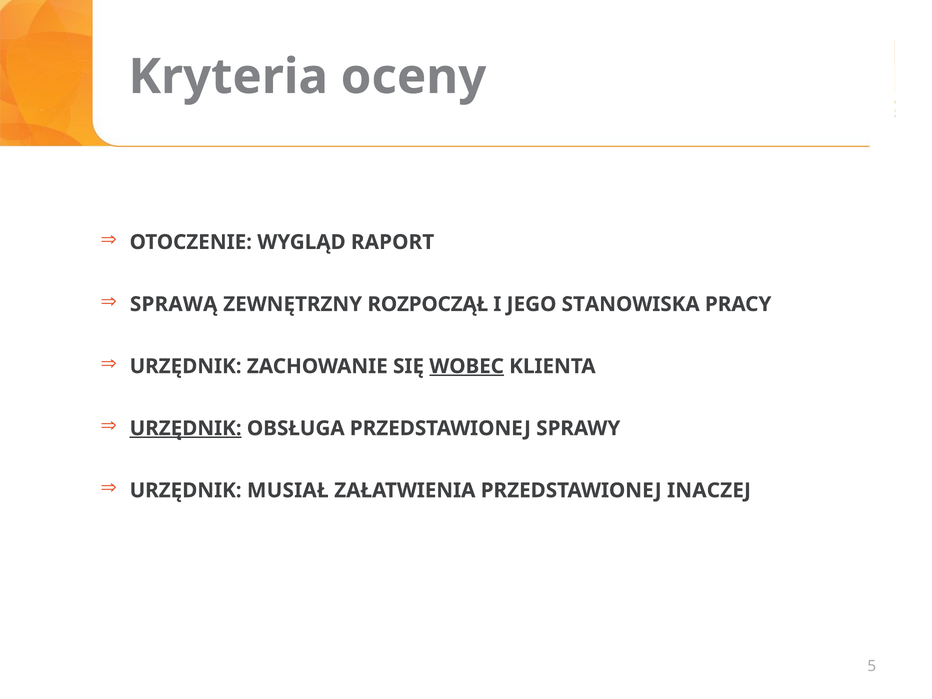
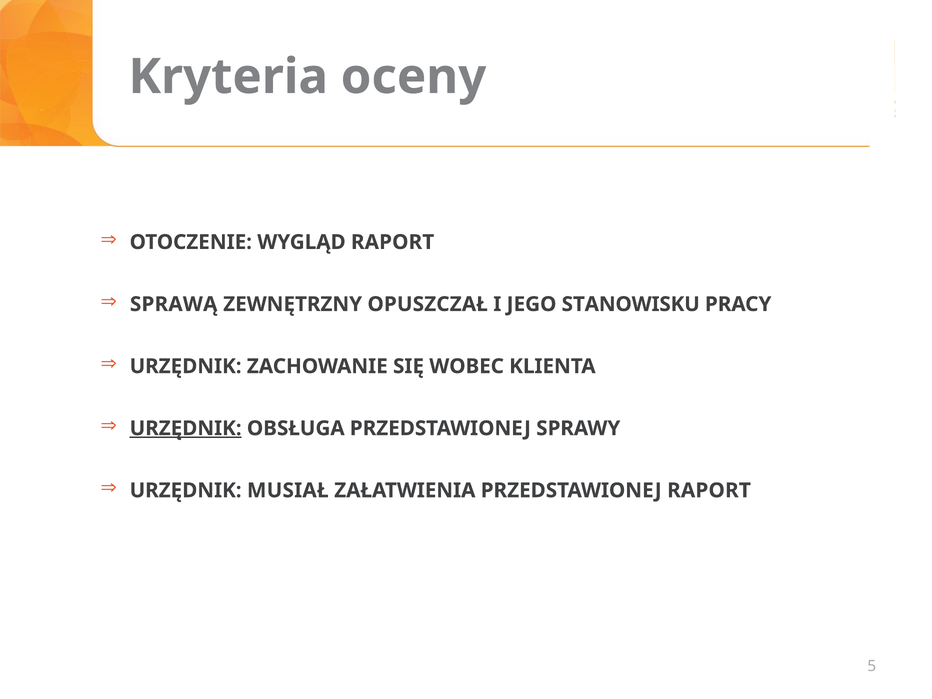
ROZPOCZĄŁ: ROZPOCZĄŁ -> OPUSZCZAŁ
STANOWISKA: STANOWISKA -> STANOWISKU
WOBEC underline: present -> none
PRZEDSTAWIONEJ INACZEJ: INACZEJ -> RAPORT
